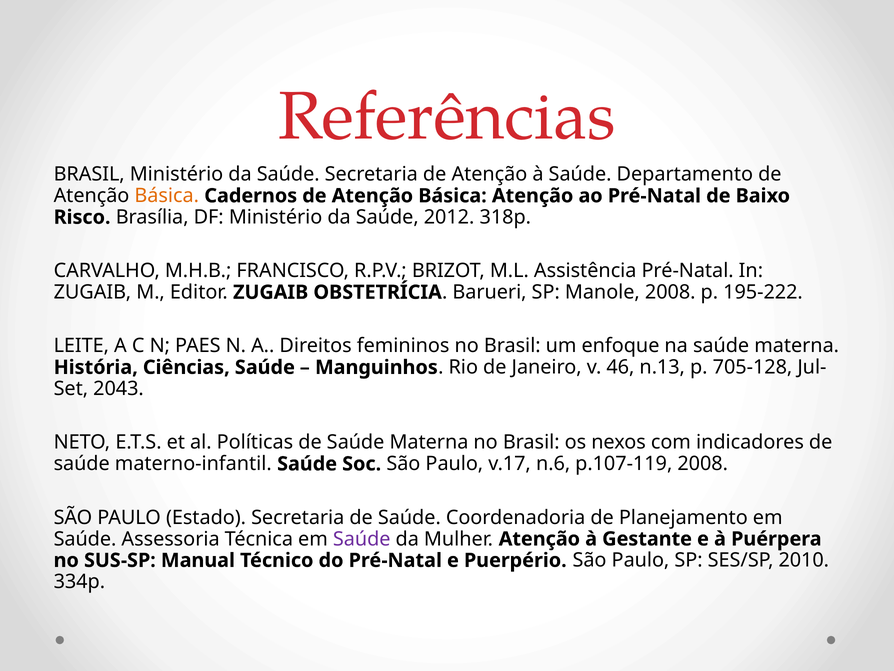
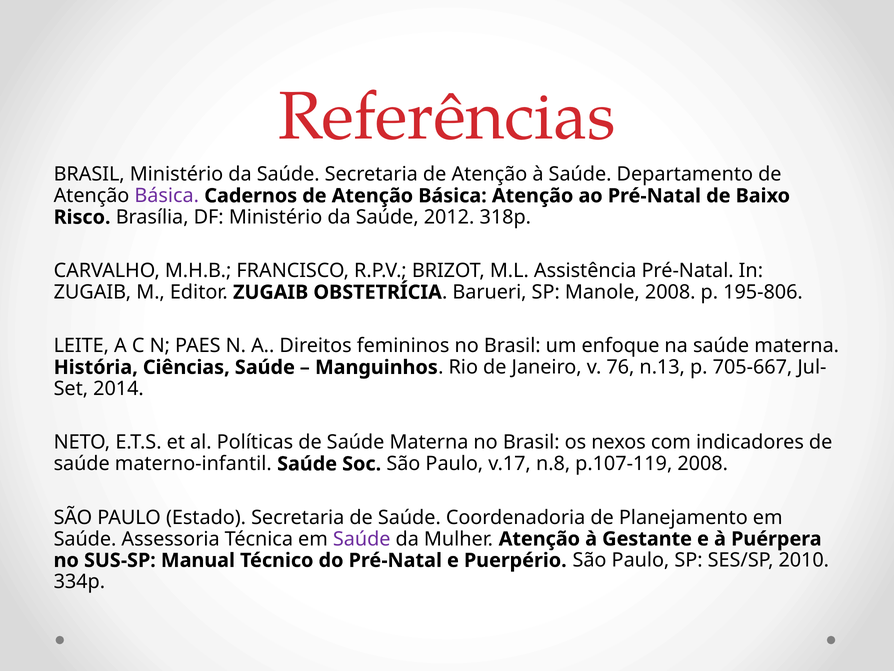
Básica at (167, 196) colour: orange -> purple
195-222: 195-222 -> 195-806
46: 46 -> 76
705-128: 705-128 -> 705-667
2043: 2043 -> 2014
n.6: n.6 -> n.8
